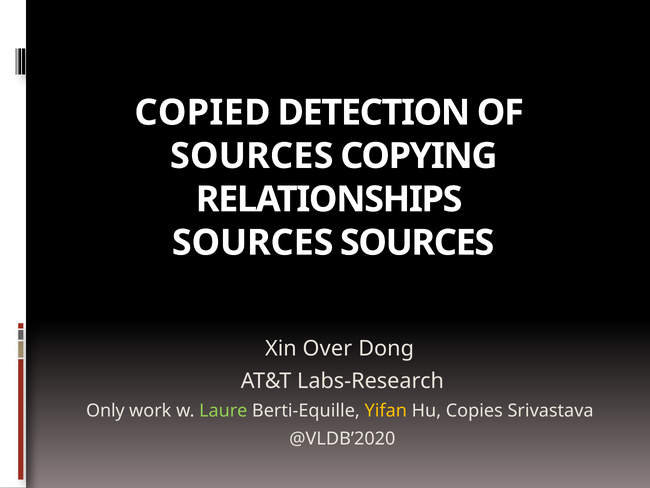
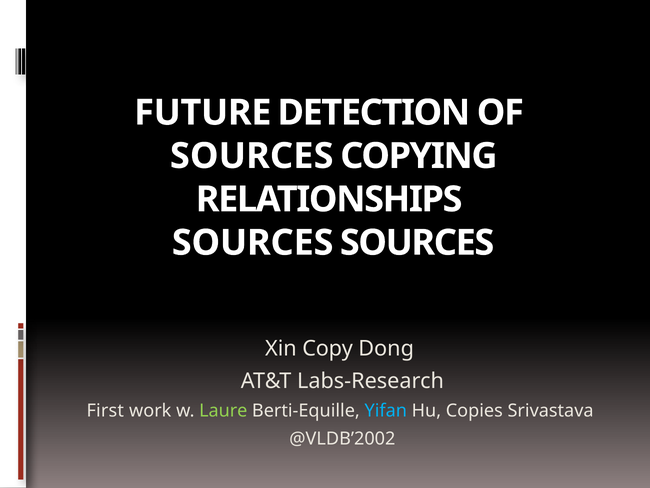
COPIED: COPIED -> FUTURE
Over: Over -> Copy
Only: Only -> First
Yifan colour: yellow -> light blue
@VLDB’2020: @VLDB’2020 -> @VLDB’2002
